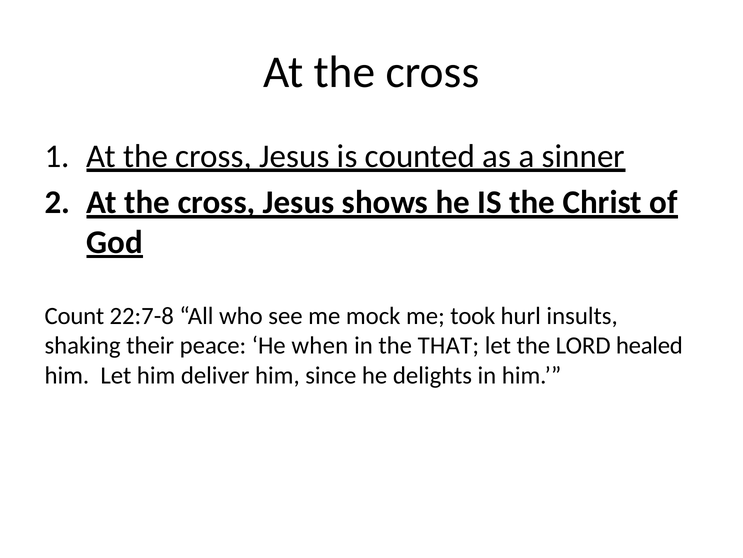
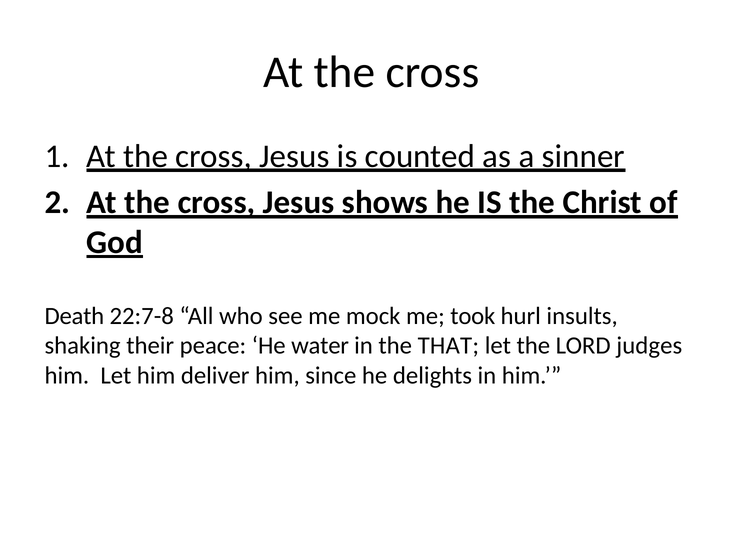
Count: Count -> Death
when: when -> water
healed: healed -> judges
